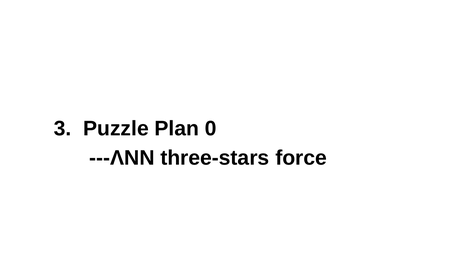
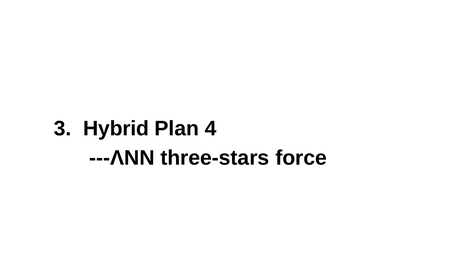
Puzzle: Puzzle -> Hybrid
0: 0 -> 4
